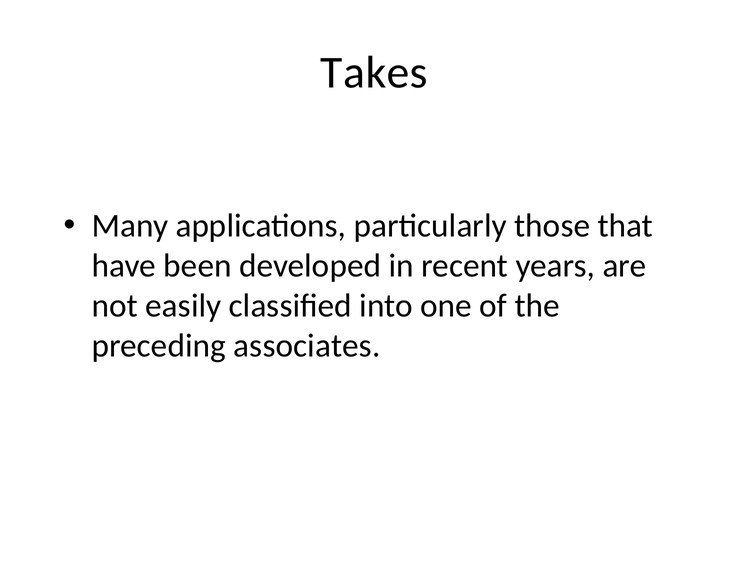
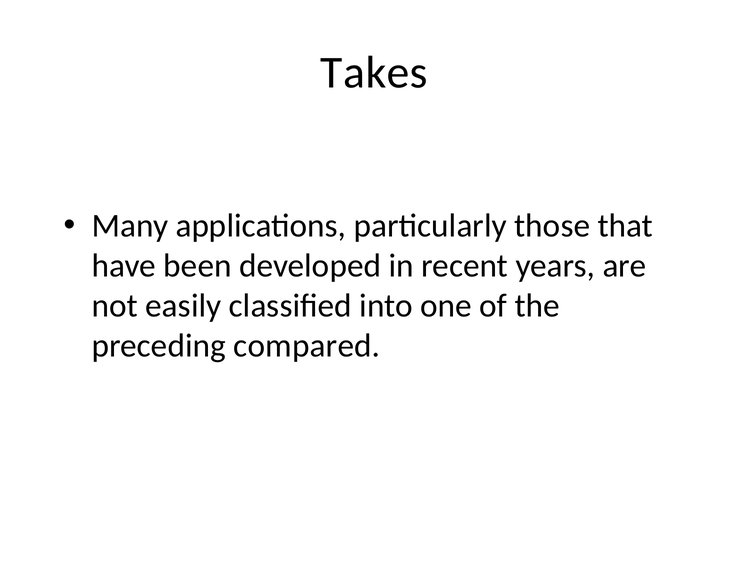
associates: associates -> compared
